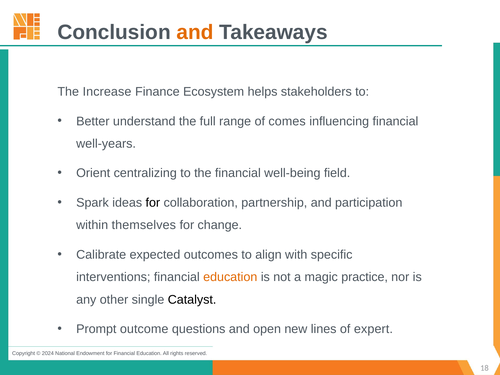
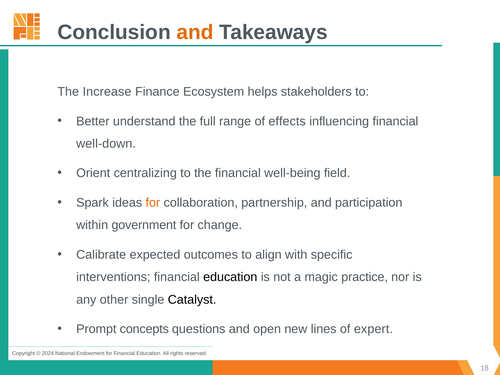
comes: comes -> effects
well-years: well-years -> well-down
for at (153, 203) colour: black -> orange
themselves: themselves -> government
education at (230, 277) colour: orange -> black
outcome: outcome -> concepts
